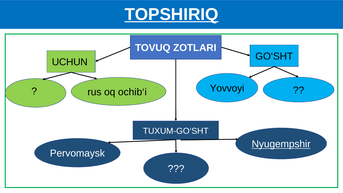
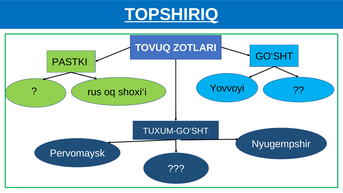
UCHUN: UCHUN -> PASTKI
ochib‘i: ochib‘i -> shoxi‘i
Nyugempshir underline: present -> none
